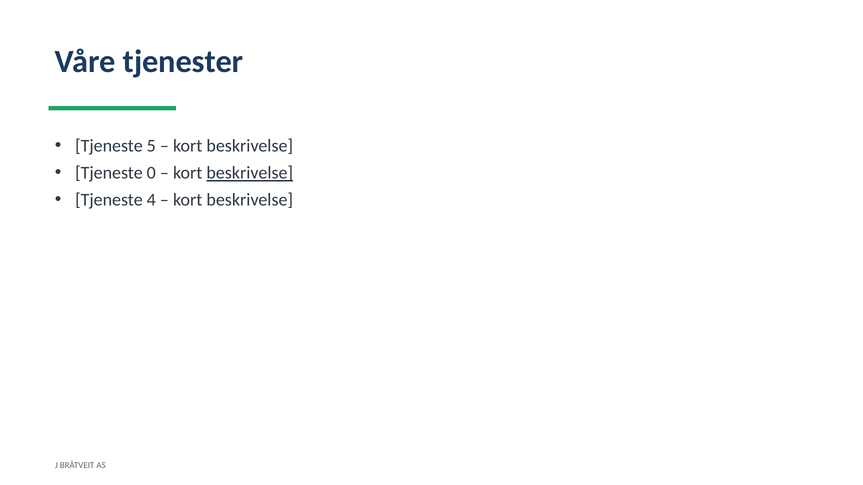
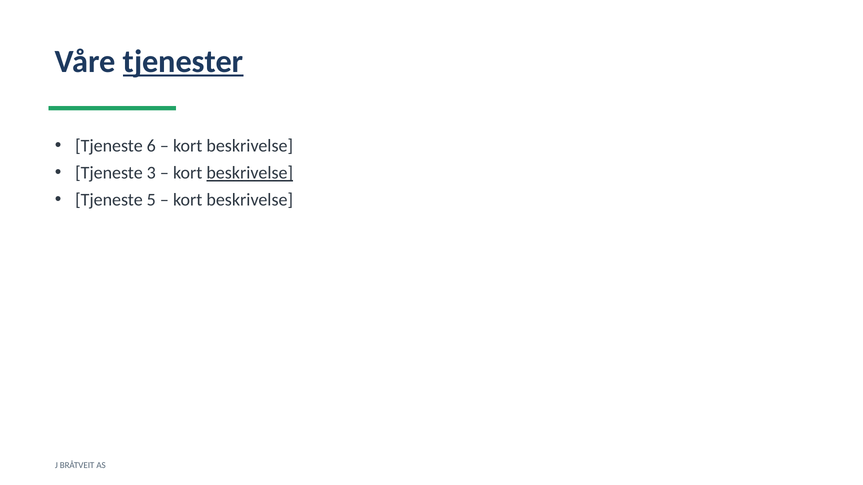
tjenester underline: none -> present
5: 5 -> 6
0: 0 -> 3
4: 4 -> 5
